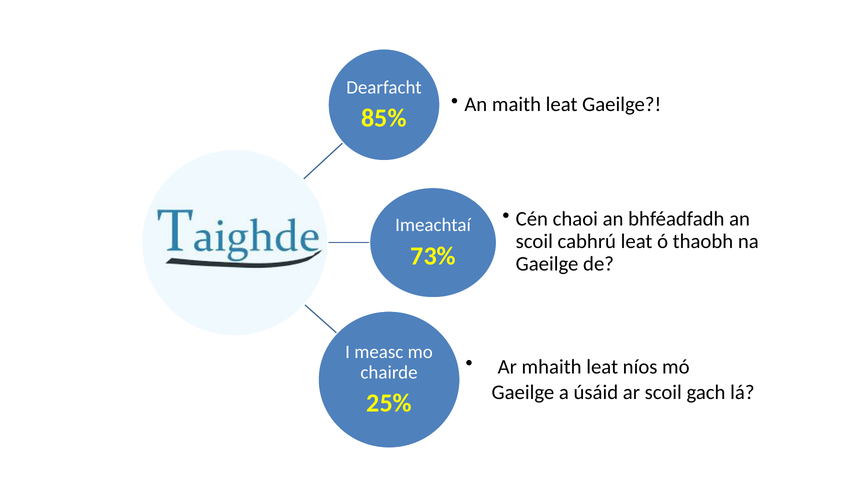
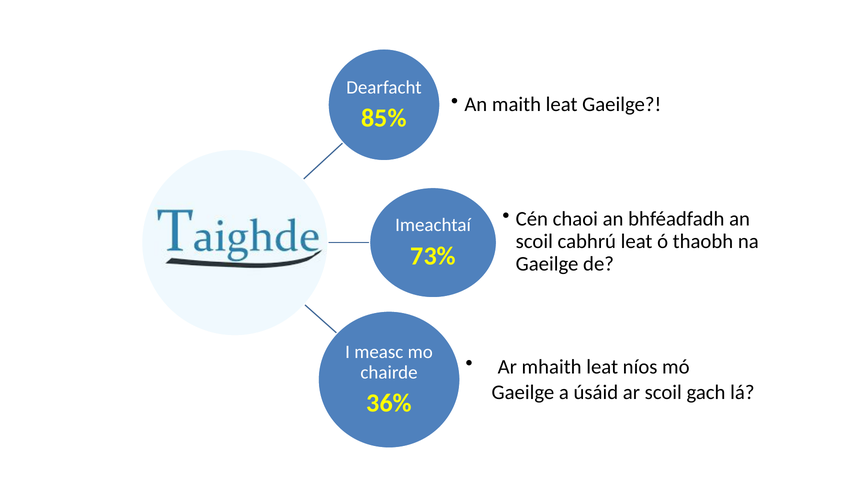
25%: 25% -> 36%
